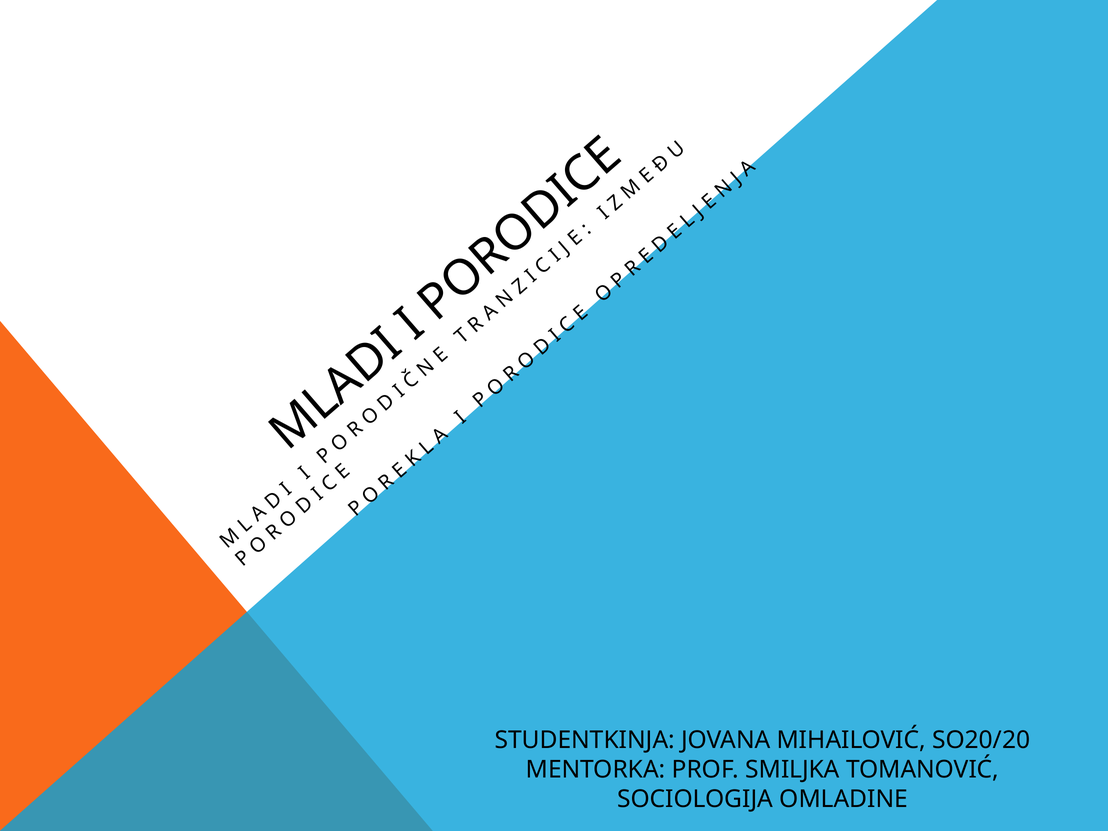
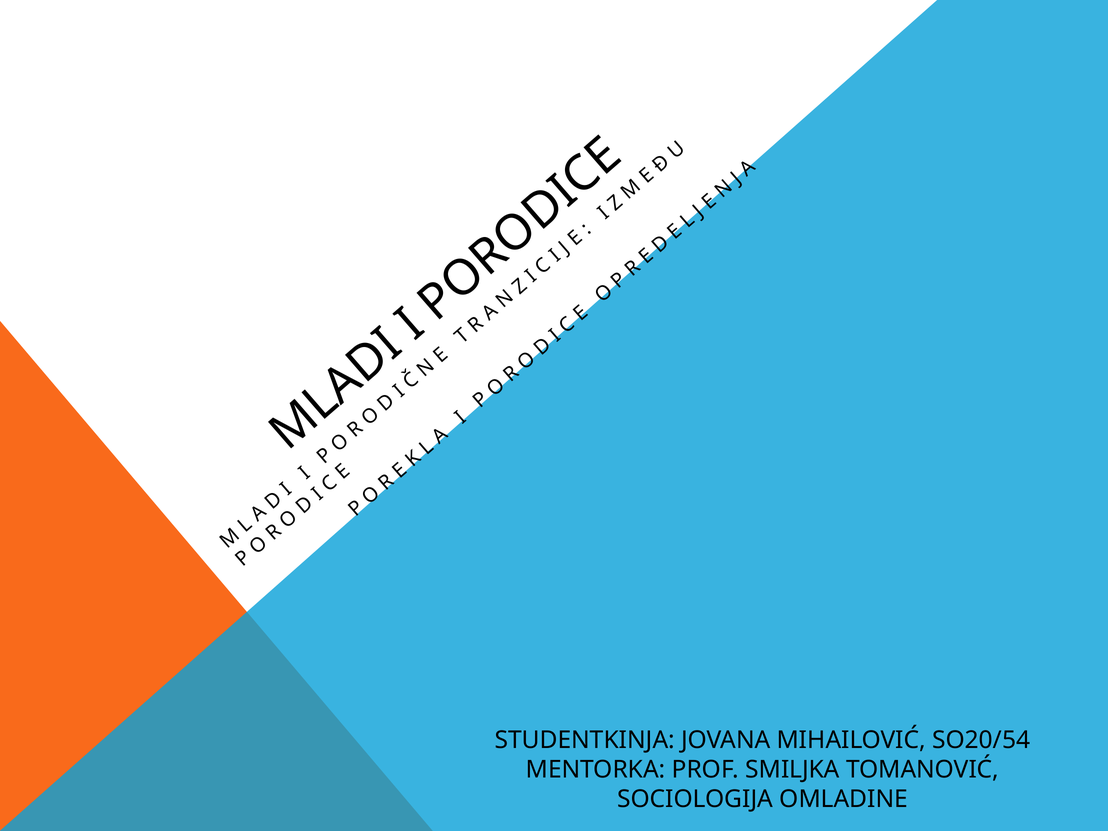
SO20/20: SO20/20 -> SO20/54
